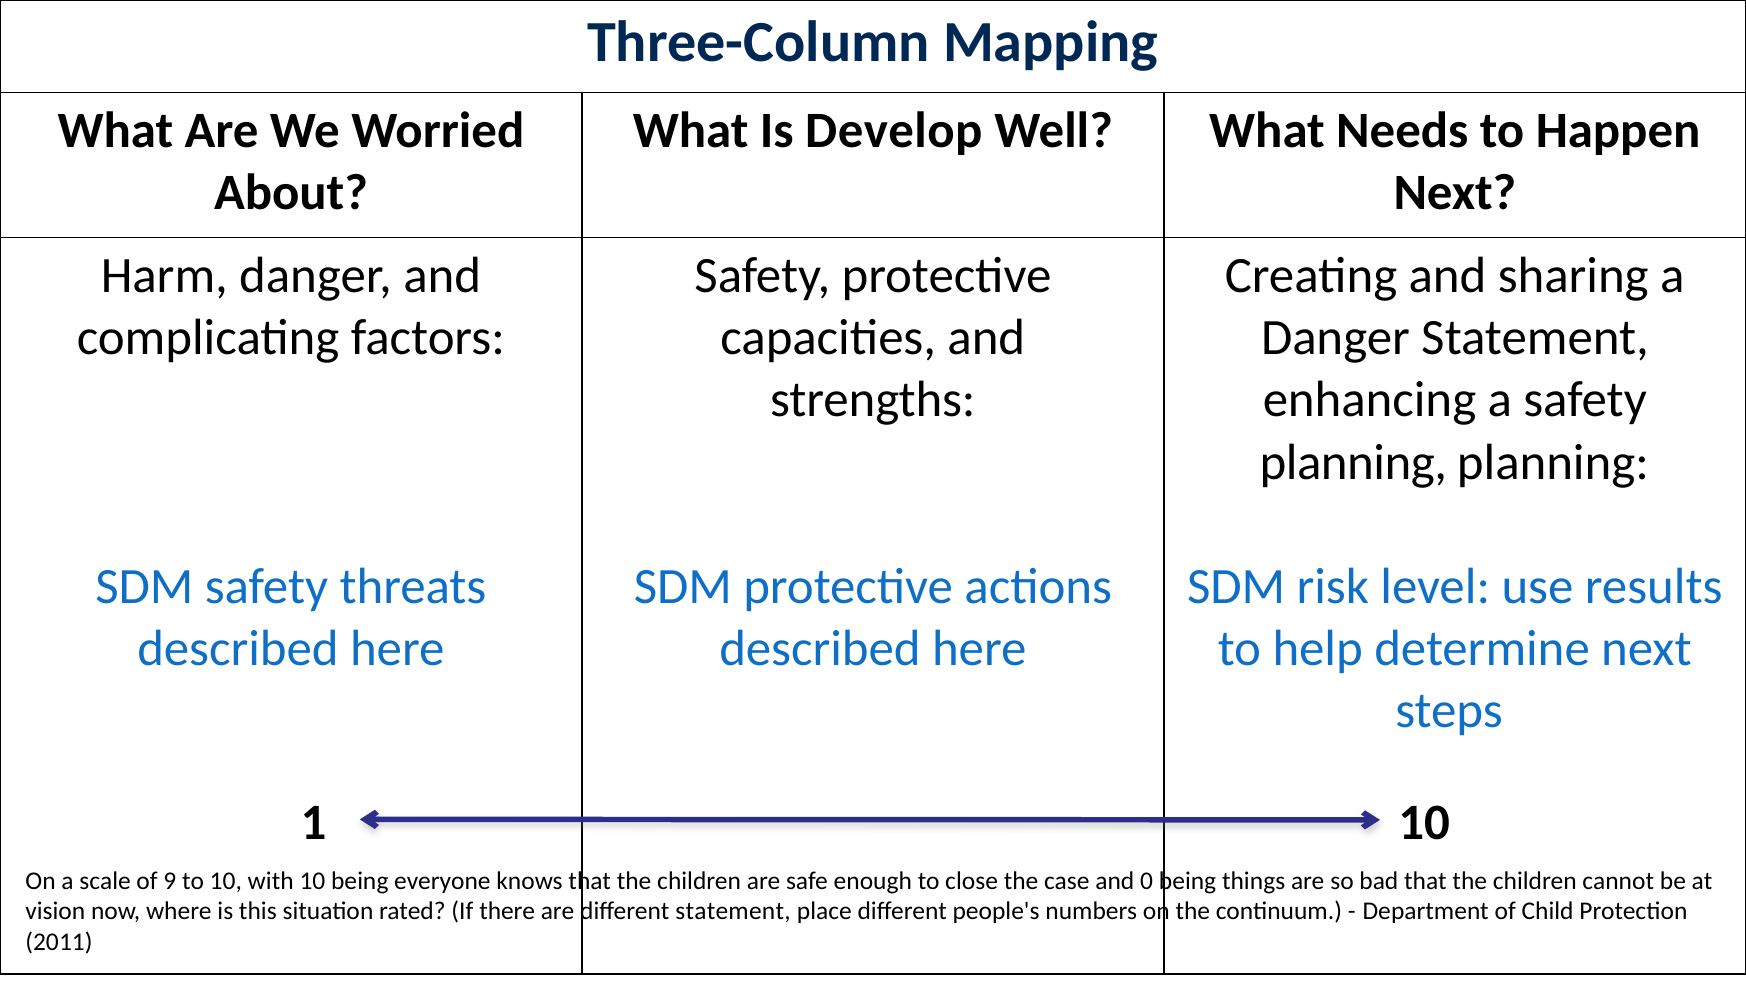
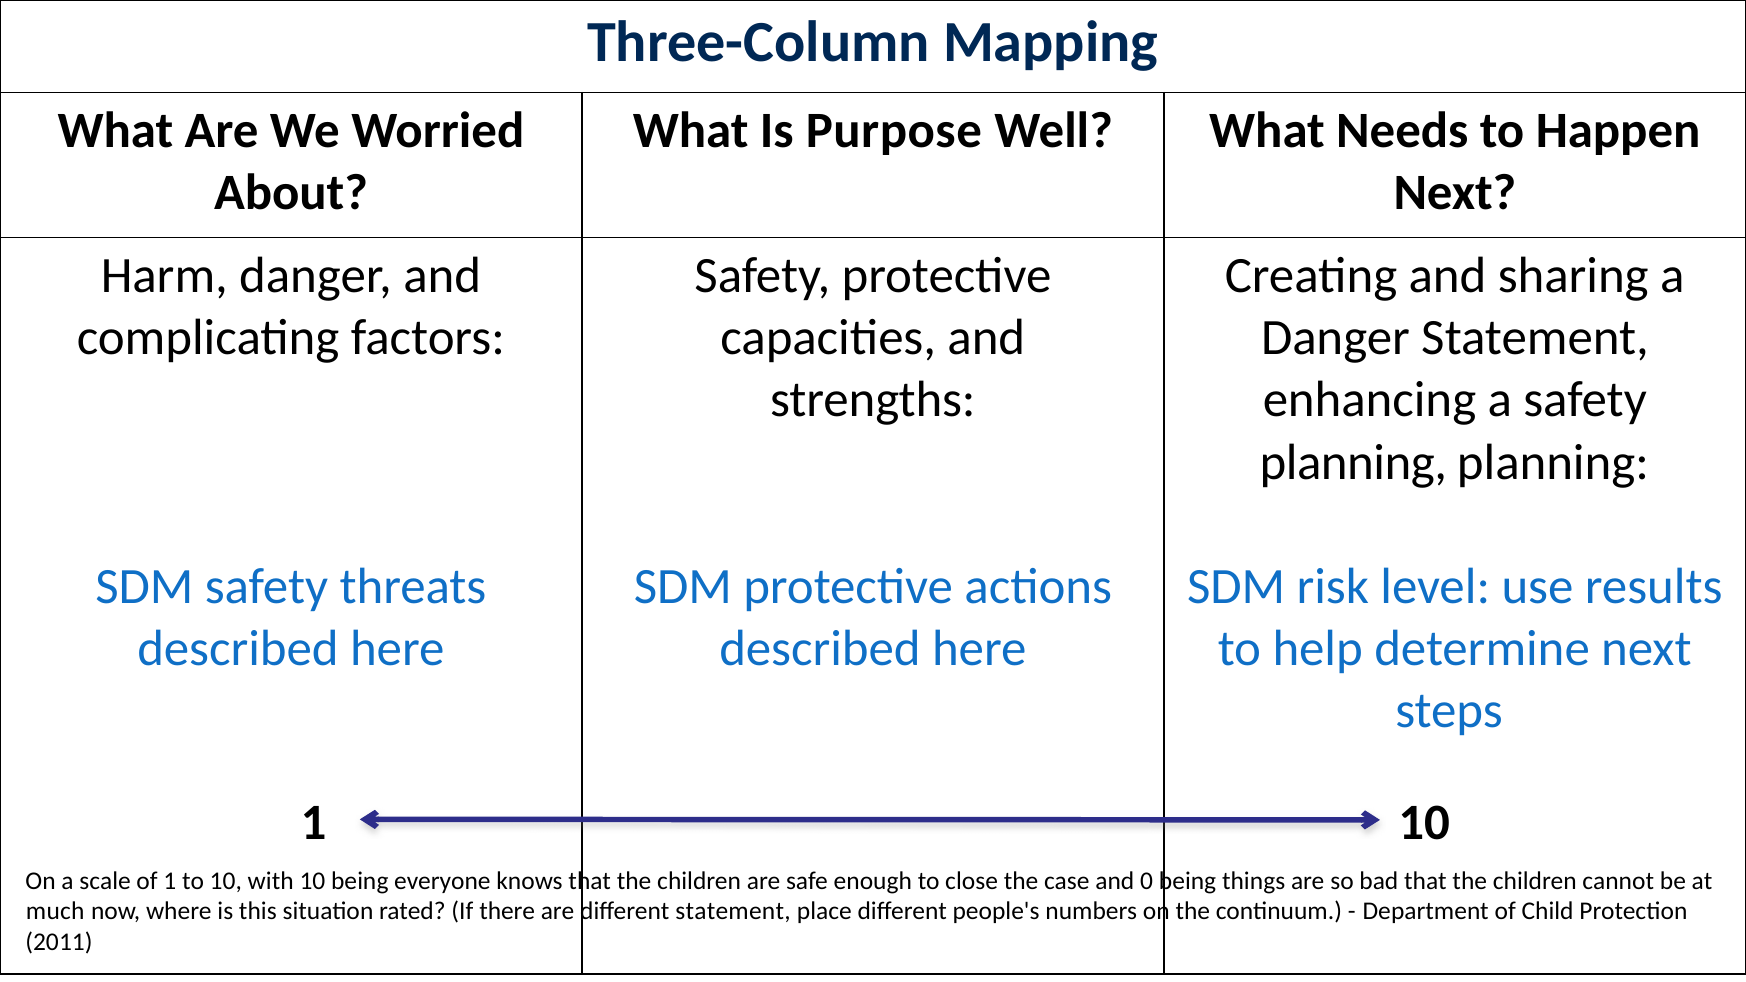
Develop: Develop -> Purpose
of 9: 9 -> 1
vision: vision -> much
